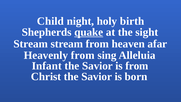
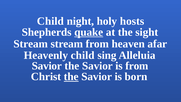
birth: birth -> hosts
Heavenly from: from -> child
Infant at (47, 66): Infant -> Savior
the at (71, 76) underline: none -> present
